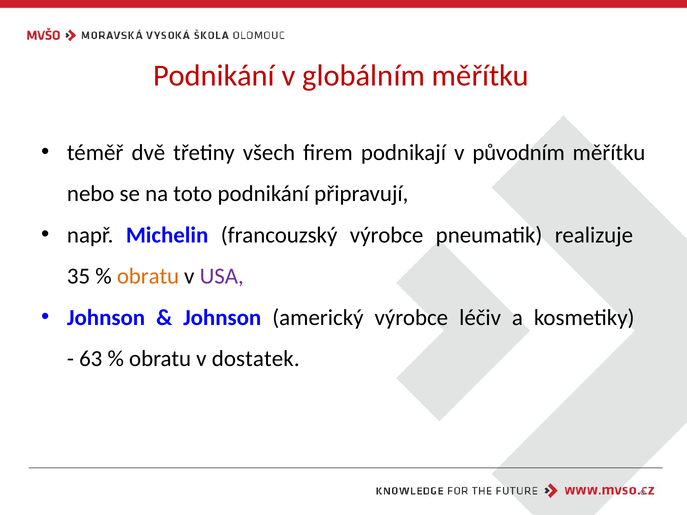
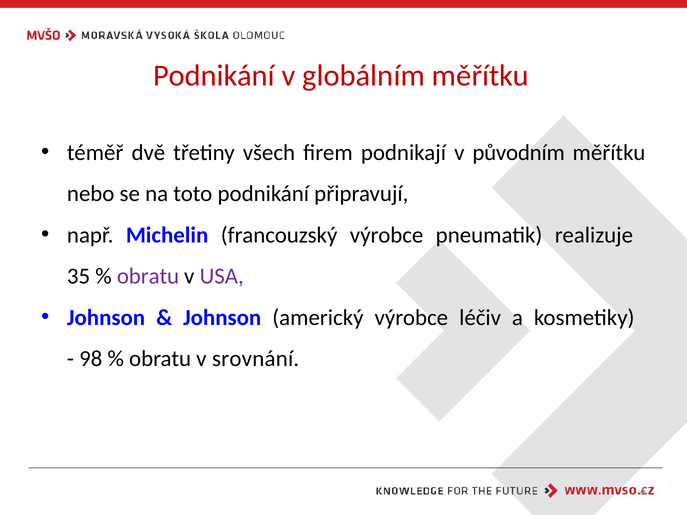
obratu at (148, 276) colour: orange -> purple
63: 63 -> 98
dostatek: dostatek -> srovnání
